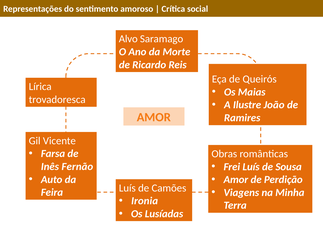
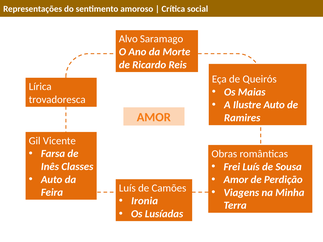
Ilustre João: João -> Auto
Fernão: Fernão -> Classes
